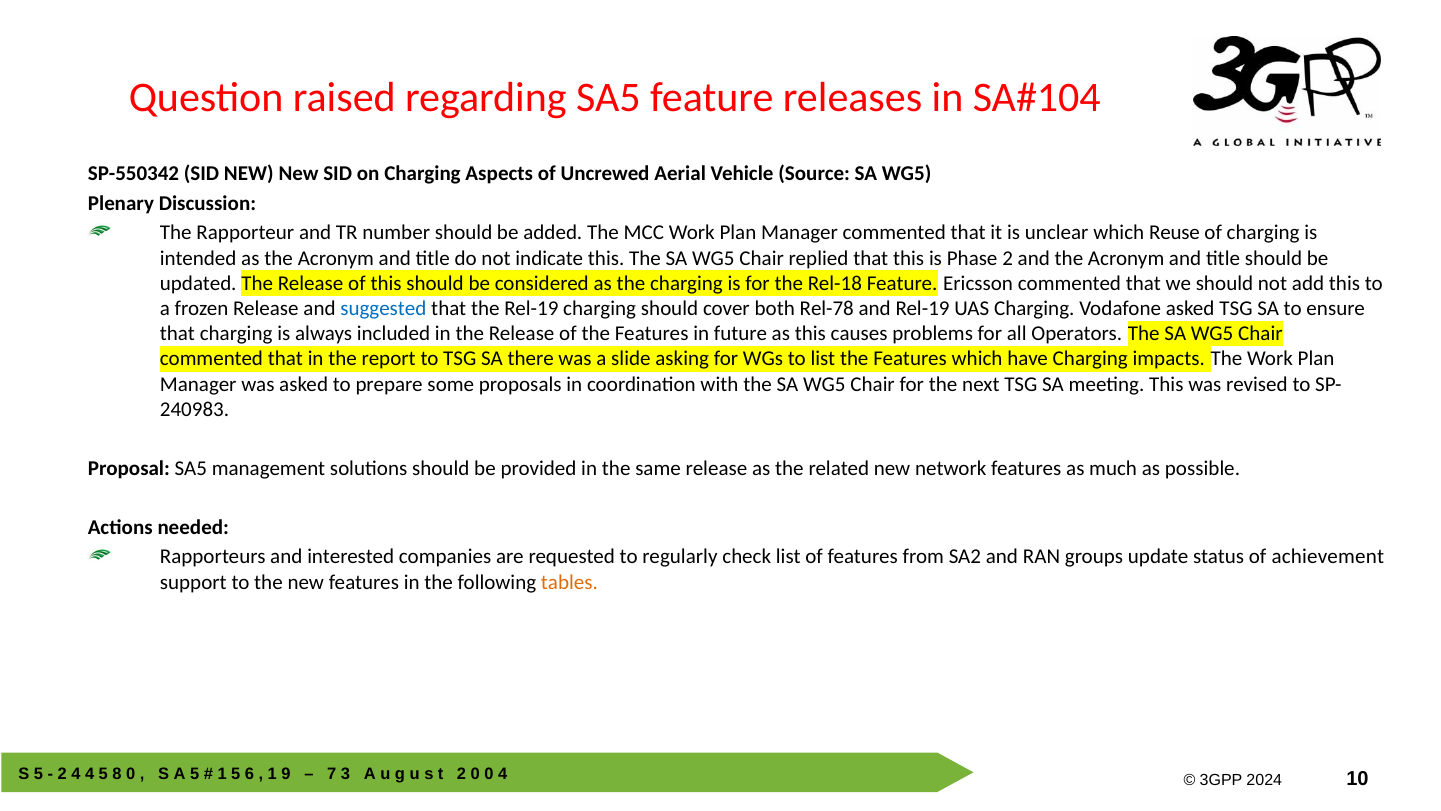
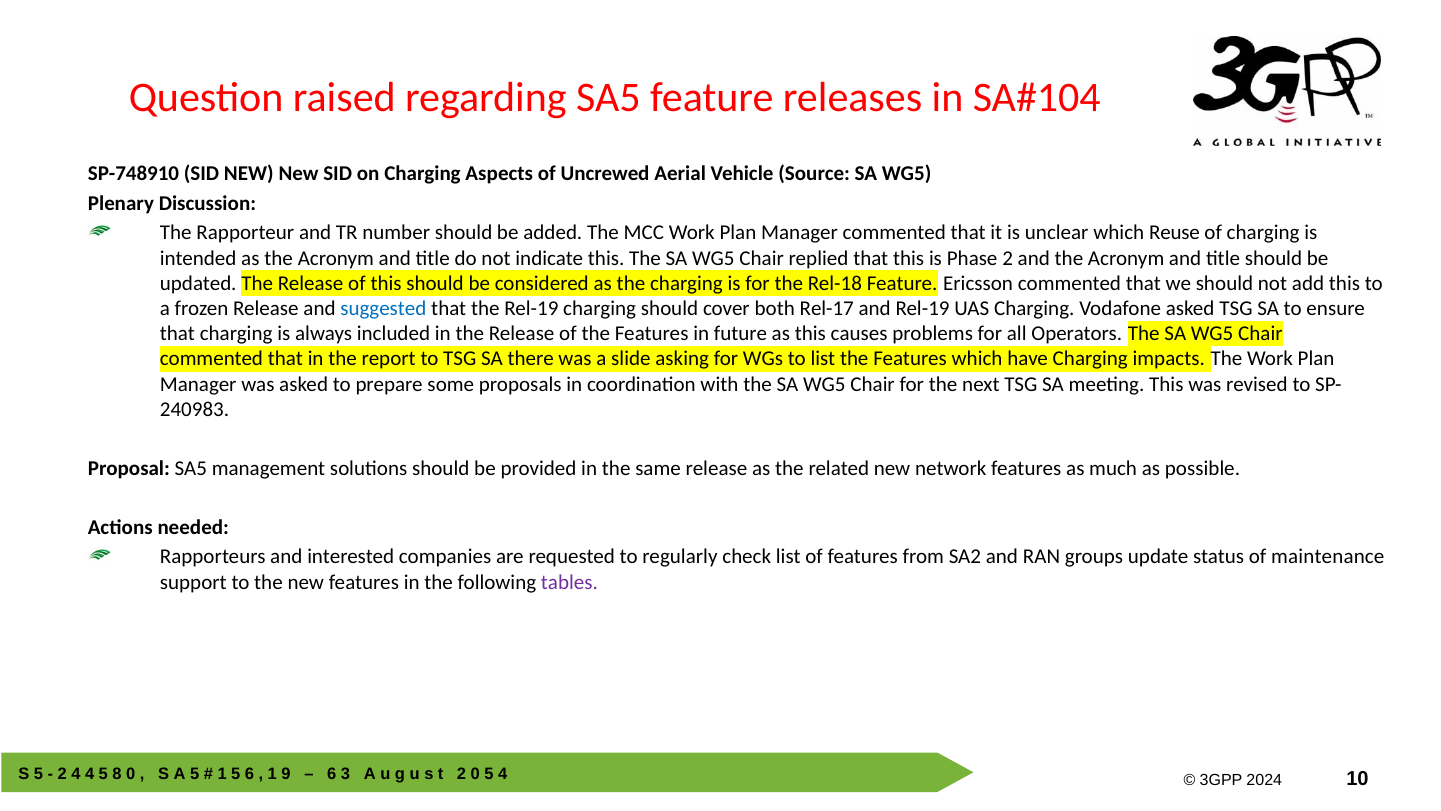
SP-550342: SP-550342 -> SP-748910
Rel-78: Rel-78 -> Rel-17
achievement: achievement -> maintenance
tables colour: orange -> purple
7 at (332, 774): 7 -> 6
0 at (489, 774): 0 -> 5
